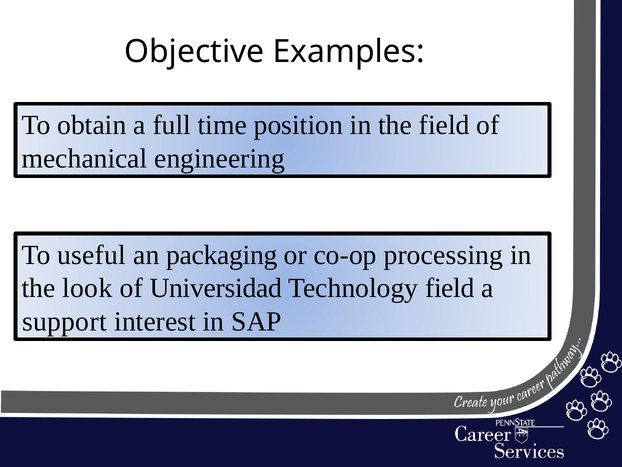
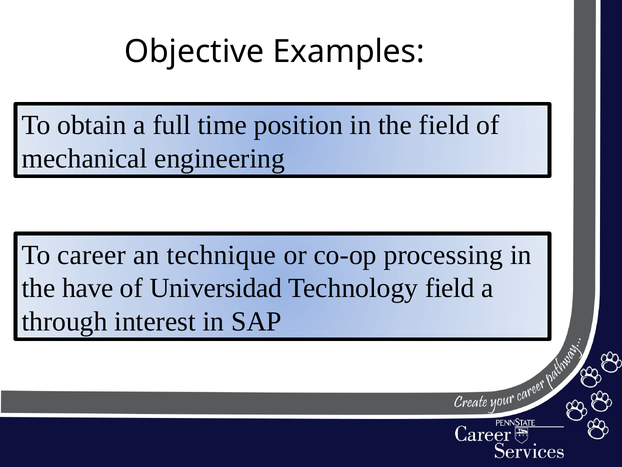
useful: useful -> career
packaging: packaging -> technique
look: look -> have
support: support -> through
